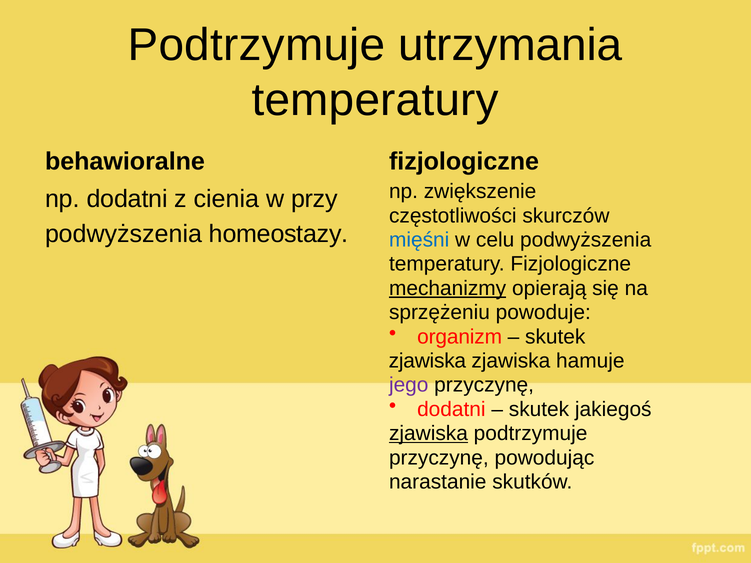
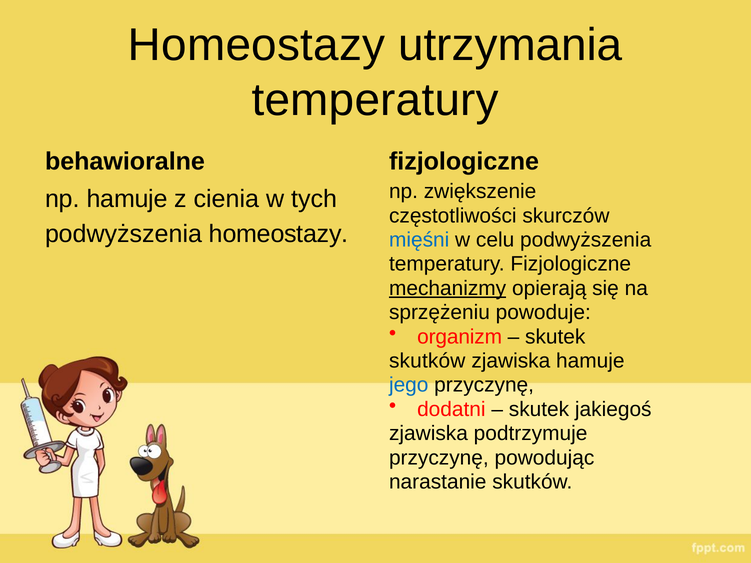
Podtrzymuje at (257, 45): Podtrzymuje -> Homeostazy
np dodatni: dodatni -> hamuje
przy: przy -> tych
zjawiska at (427, 361): zjawiska -> skutków
jego colour: purple -> blue
zjawiska at (428, 434) underline: present -> none
